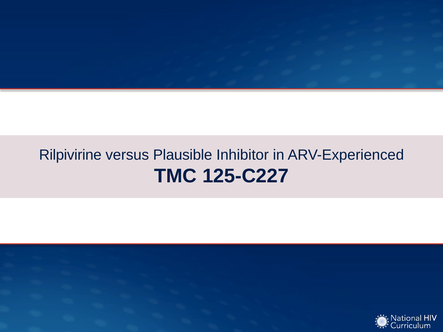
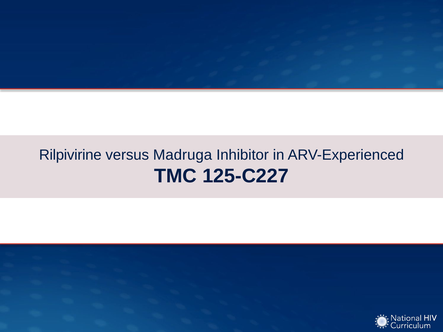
Plausible: Plausible -> Madruga
